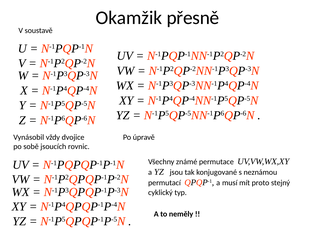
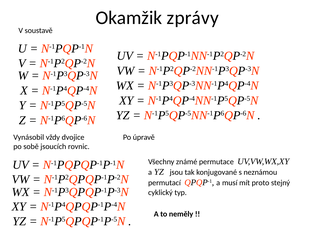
přesně: přesně -> zprávy
